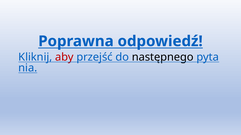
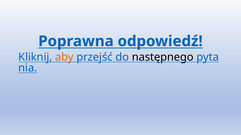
aby colour: red -> orange
